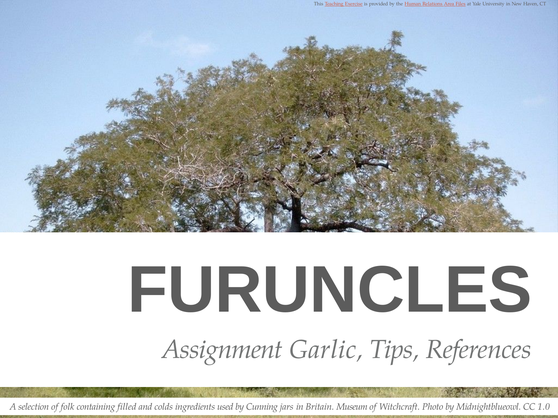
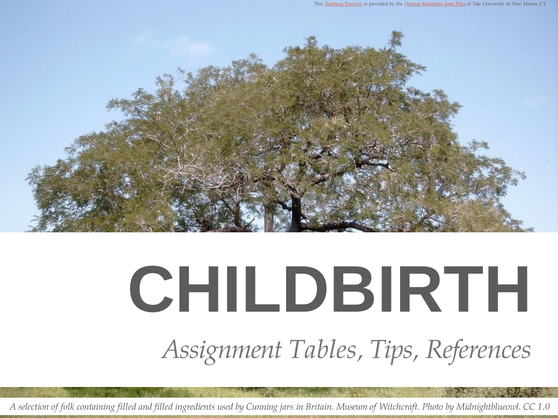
FURUNCLES: FURUNCLES -> CHILDBIRTH
Garlic: Garlic -> Tables
and colds: colds -> filled
